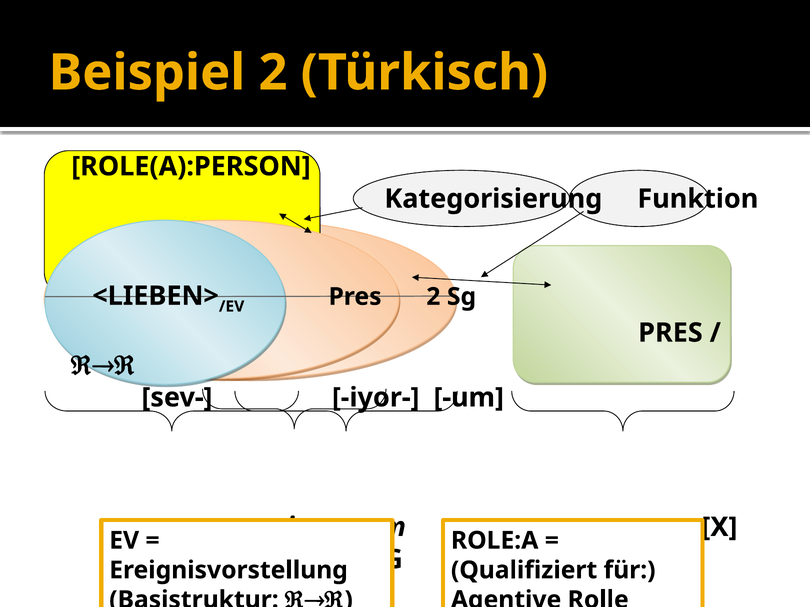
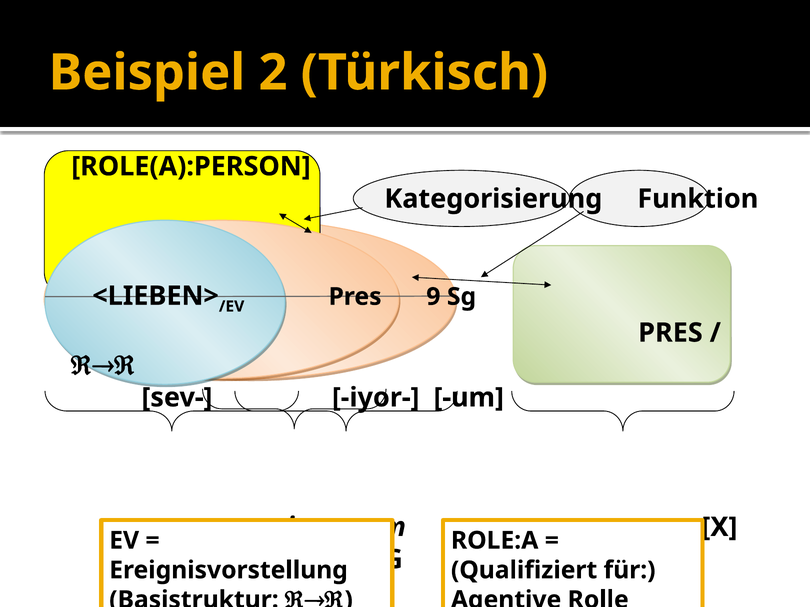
Pres 2: 2 -> 9
